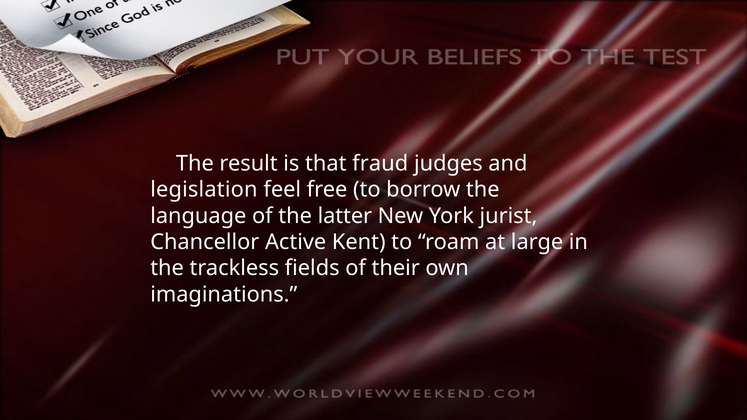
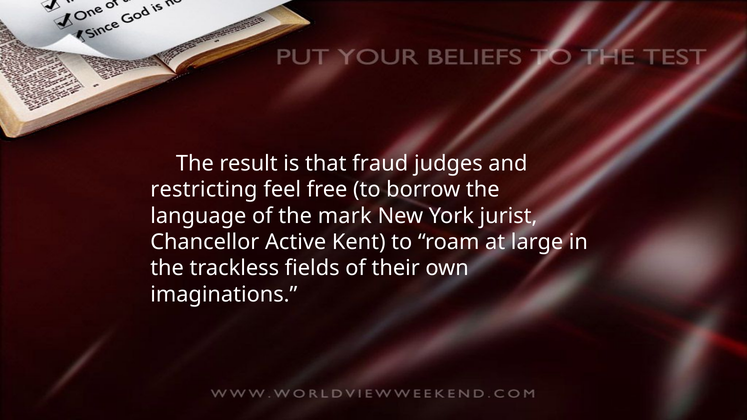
legislation: legislation -> restricting
latter: latter -> mark
